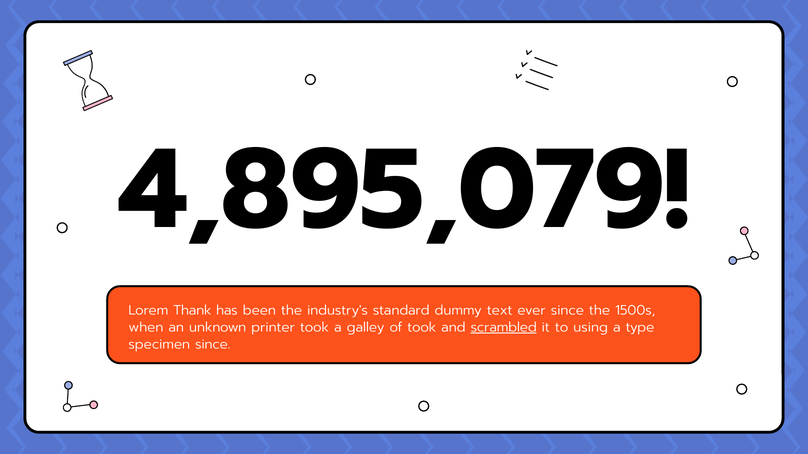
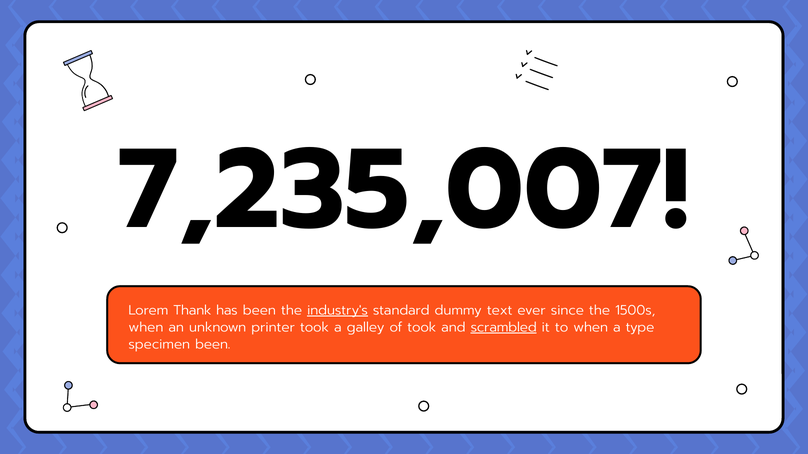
4,895,079: 4,895,079 -> 7,235,007
industry's underline: none -> present
to using: using -> when
specimen since: since -> been
